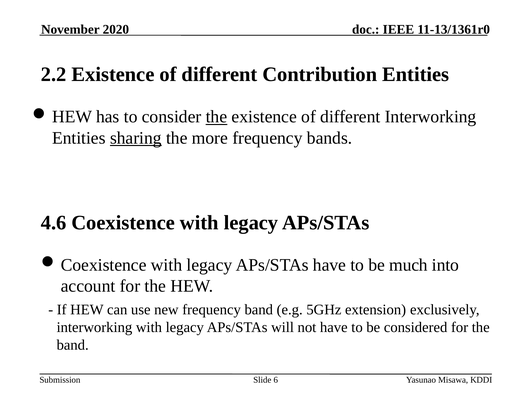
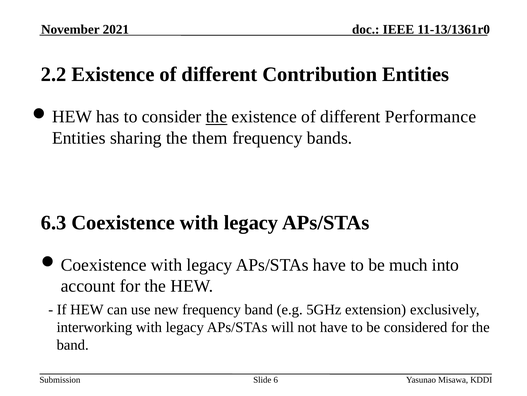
2020: 2020 -> 2021
different Interworking: Interworking -> Performance
sharing underline: present -> none
more: more -> them
4.6: 4.6 -> 6.3
